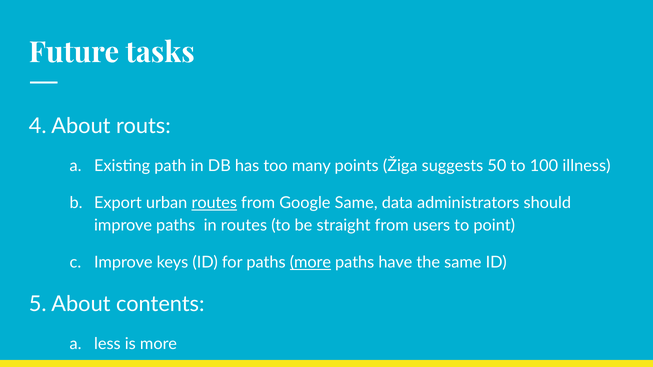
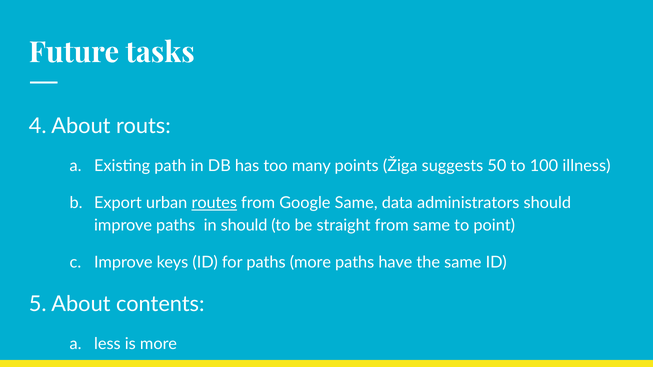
in routes: routes -> should
from users: users -> same
more at (310, 263) underline: present -> none
